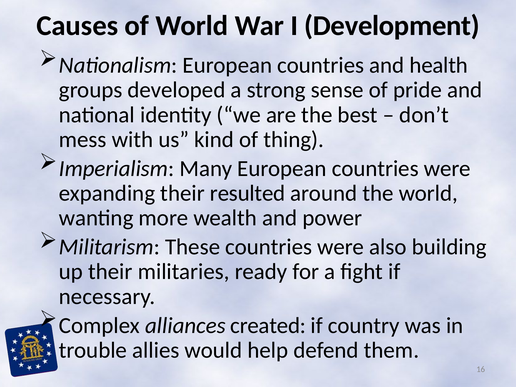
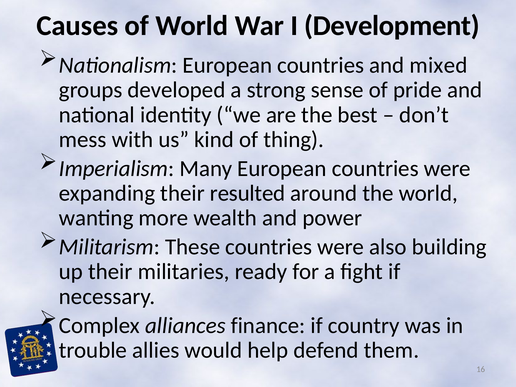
health: health -> mixed
created: created -> finance
